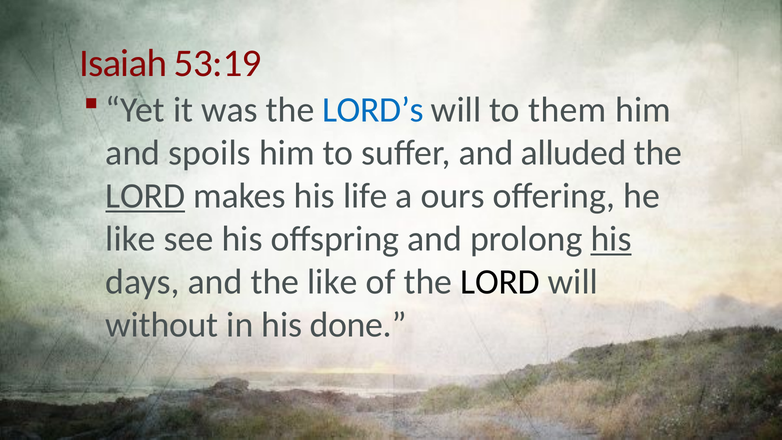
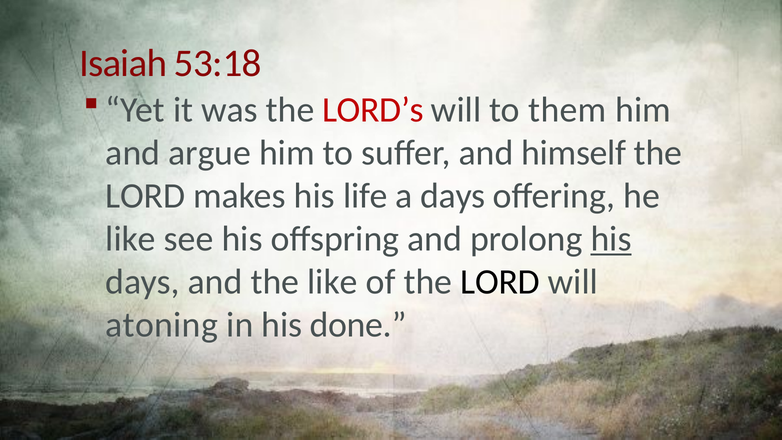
53:19: 53:19 -> 53:18
LORD’s colour: blue -> red
spoils: spoils -> argue
alluded: alluded -> himself
LORD at (145, 196) underline: present -> none
a ours: ours -> days
without: without -> atoning
